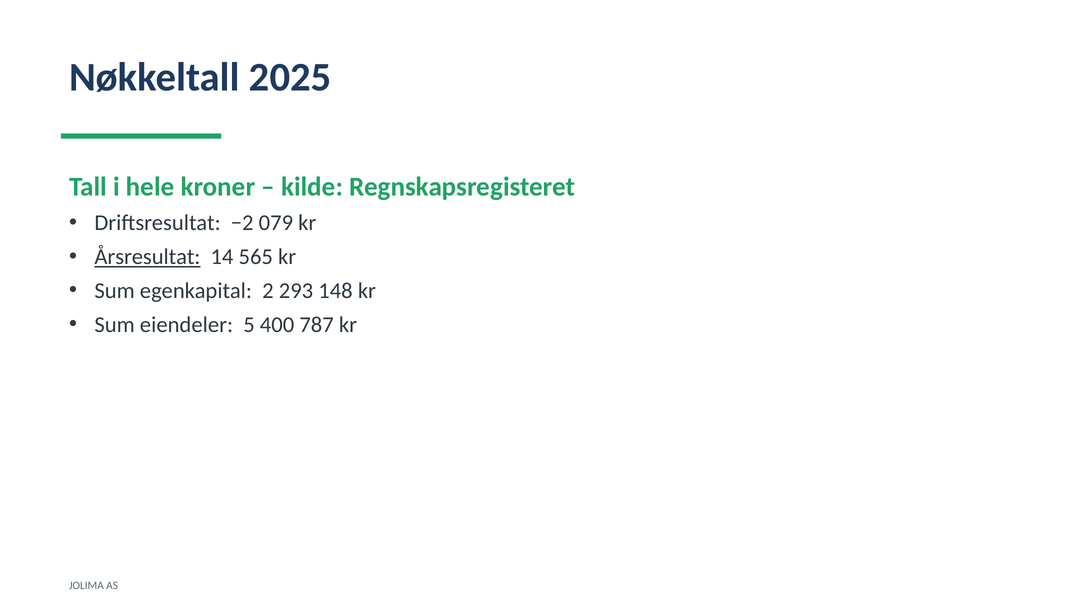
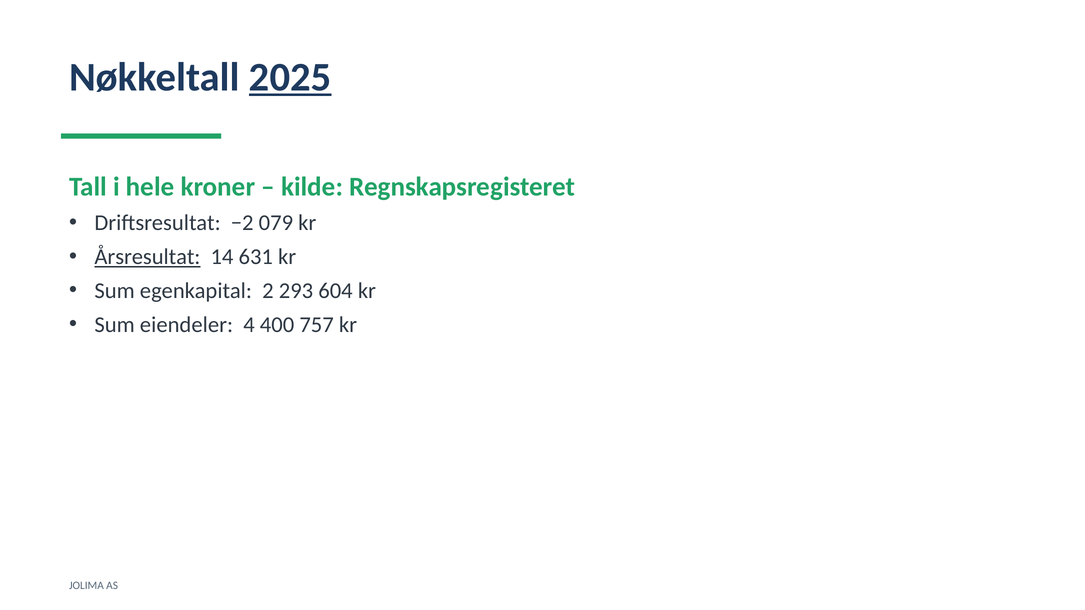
2025 underline: none -> present
565: 565 -> 631
148: 148 -> 604
5: 5 -> 4
787: 787 -> 757
